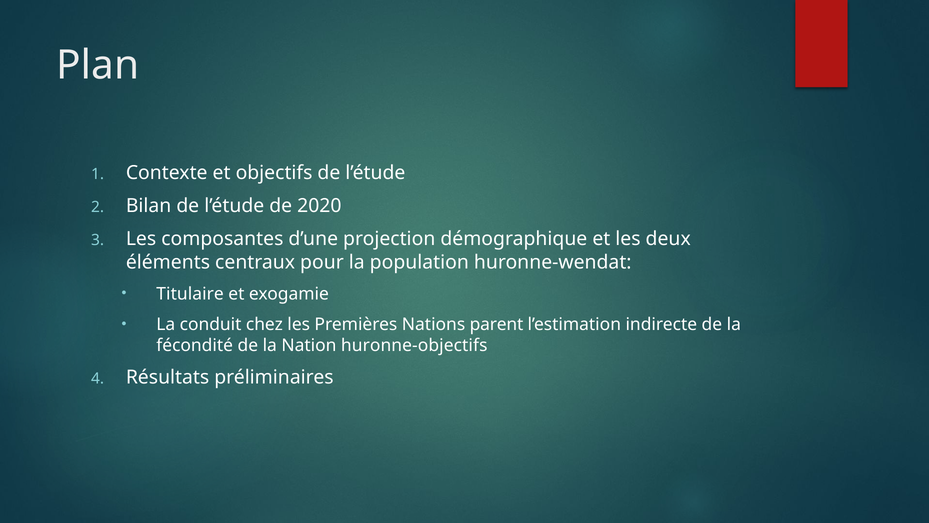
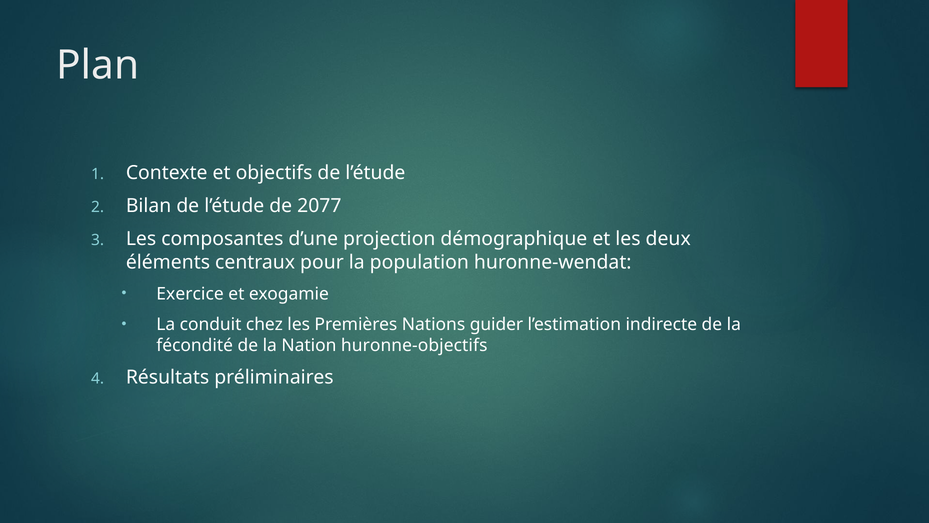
2020: 2020 -> 2077
Titulaire: Titulaire -> Exercice
parent: parent -> guider
